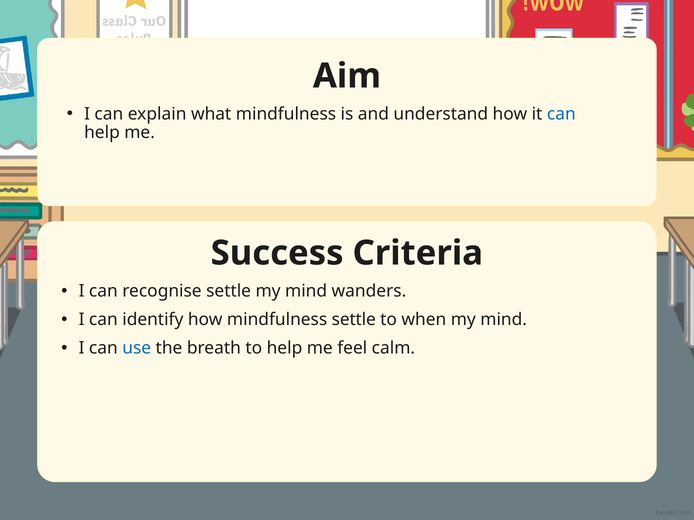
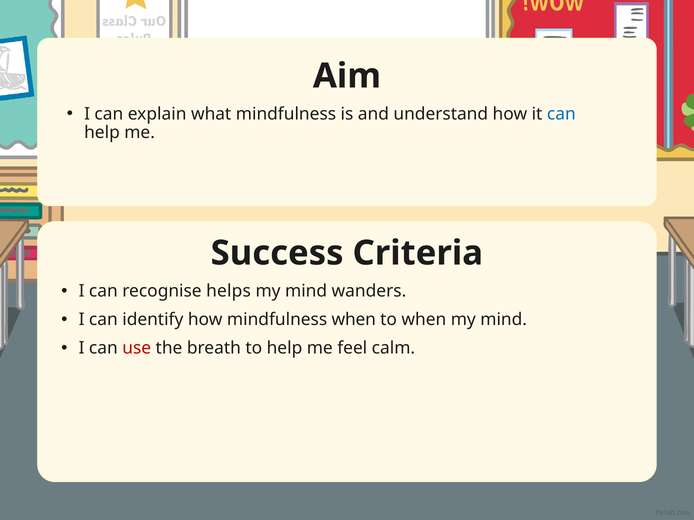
recognise settle: settle -> helps
mindfulness settle: settle -> when
use colour: blue -> red
